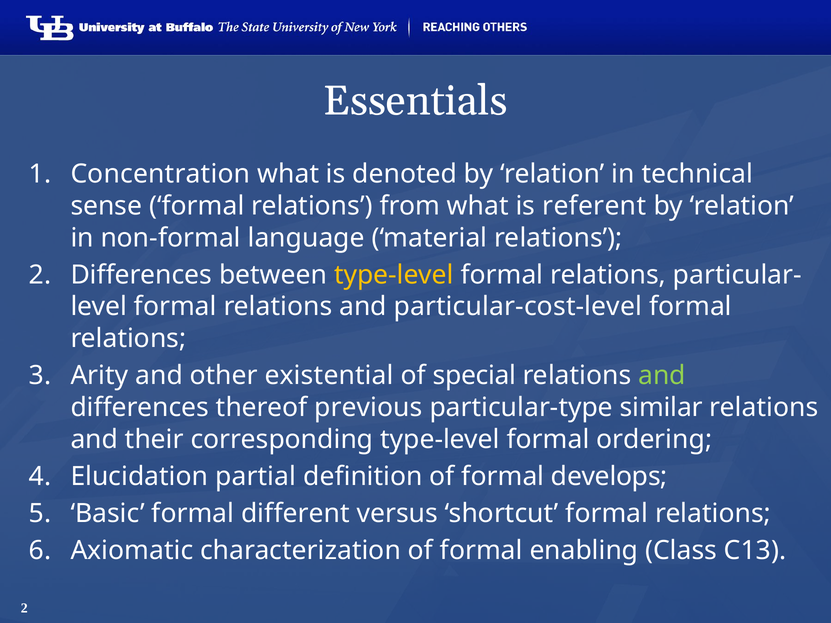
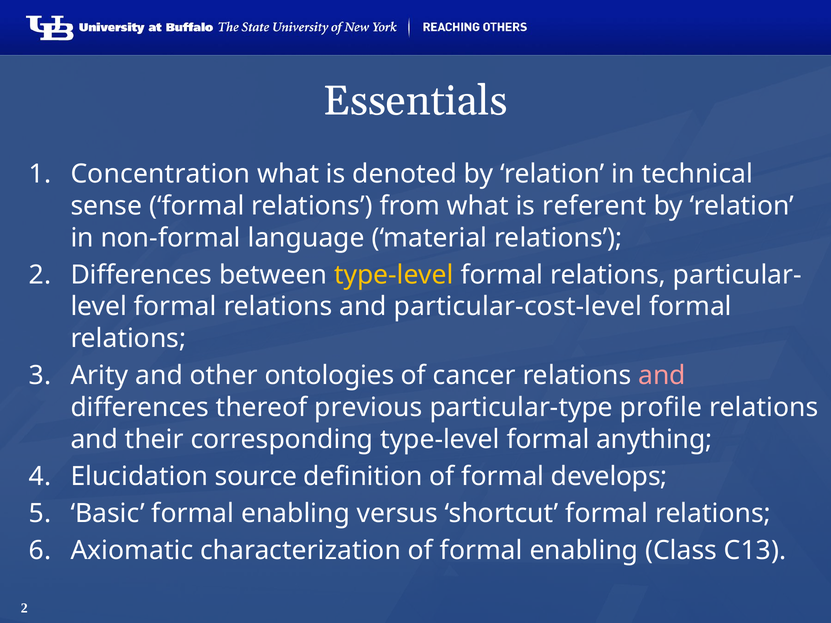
existential: existential -> ontologies
special: special -> cancer
and at (662, 376) colour: light green -> pink
similar: similar -> profile
ordering: ordering -> anything
partial: partial -> source
Basic formal different: different -> enabling
